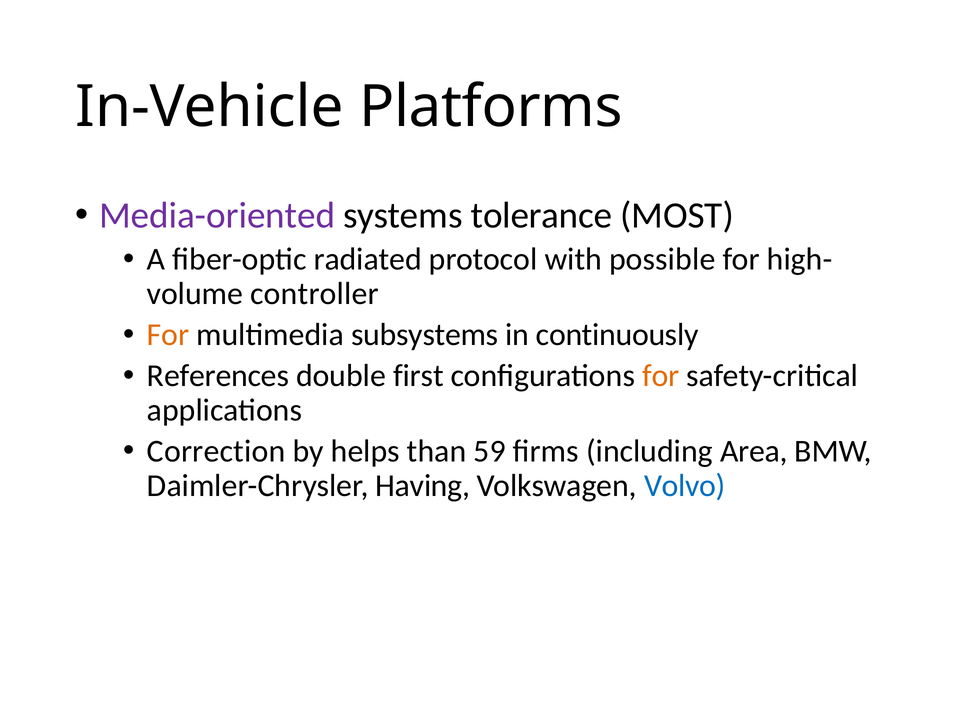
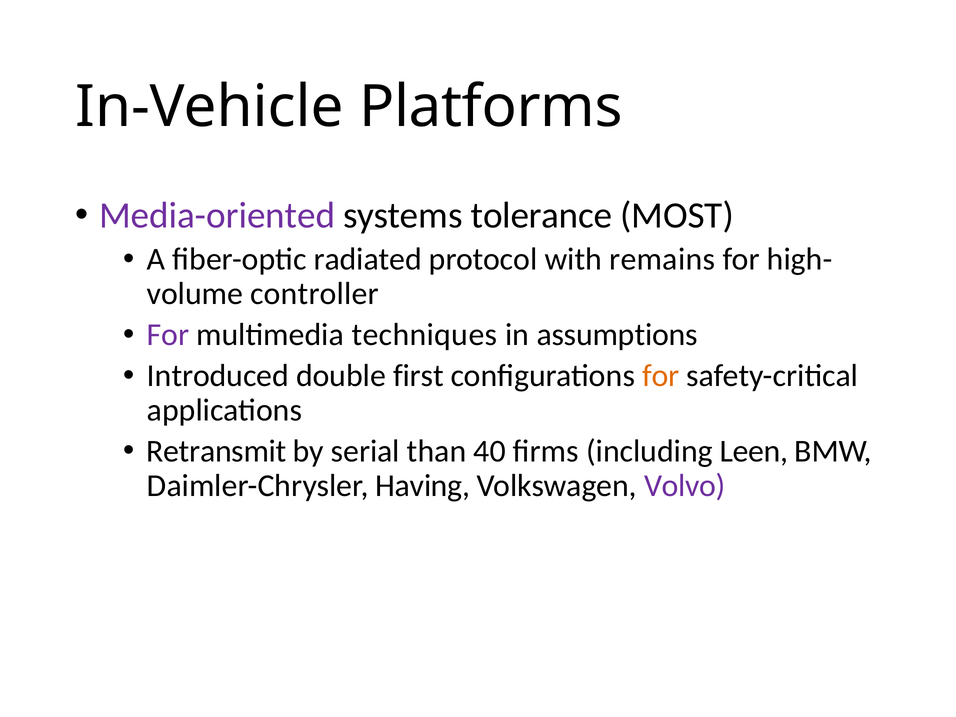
possible: possible -> remains
For at (168, 335) colour: orange -> purple
subsystems: subsystems -> techniques
continuously: continuously -> assumptions
References: References -> Introduced
Correction: Correction -> Retransmit
helps: helps -> serial
59: 59 -> 40
Area: Area -> Leen
Volvo colour: blue -> purple
